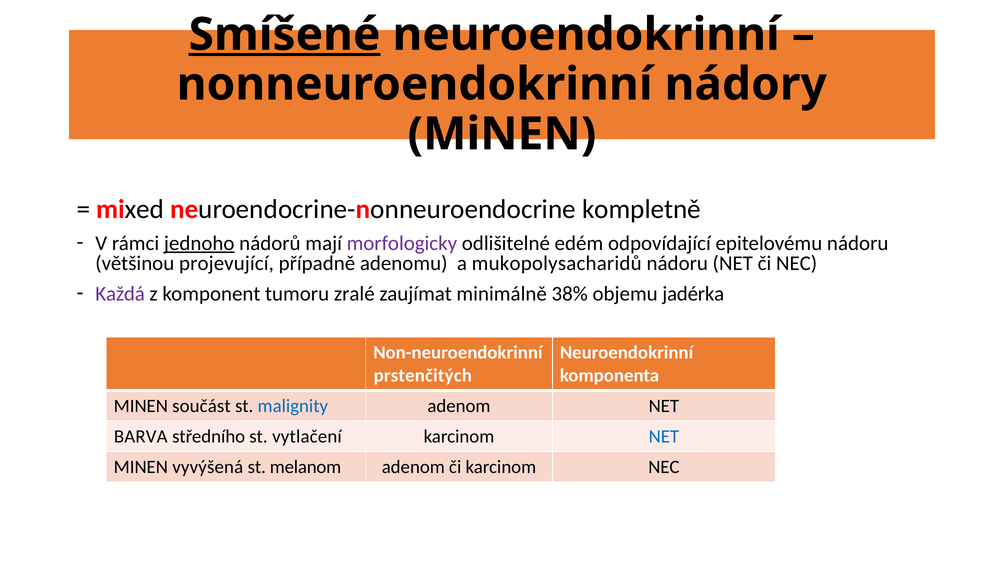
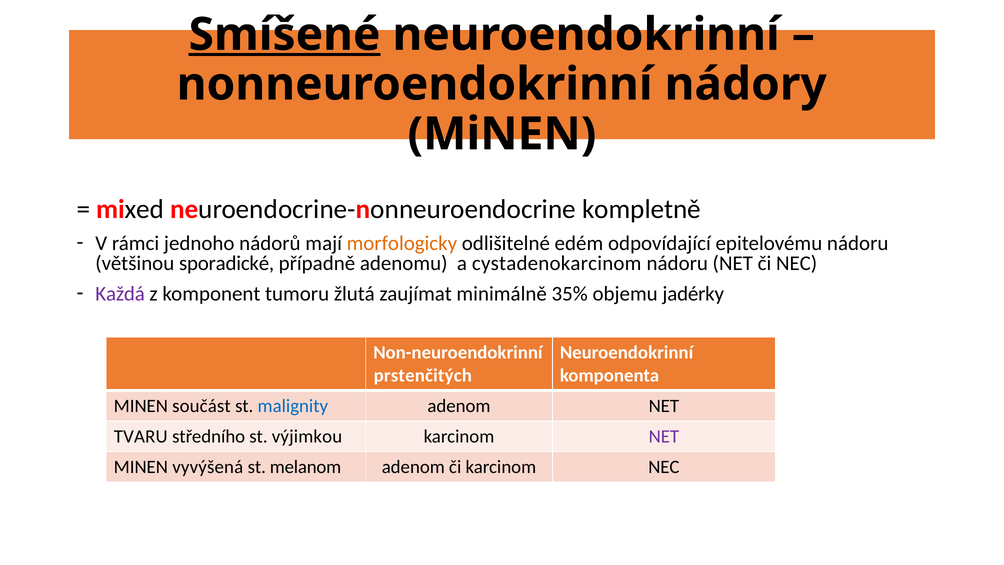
jednoho underline: present -> none
morfologicky colour: purple -> orange
projevující: projevující -> sporadické
mukopolysacharidů: mukopolysacharidů -> cystadenokarcinom
zralé: zralé -> žlutá
38%: 38% -> 35%
jadérka: jadérka -> jadérky
BARVA: BARVA -> TVARU
vytlačení: vytlačení -> výjimkou
NET at (664, 436) colour: blue -> purple
